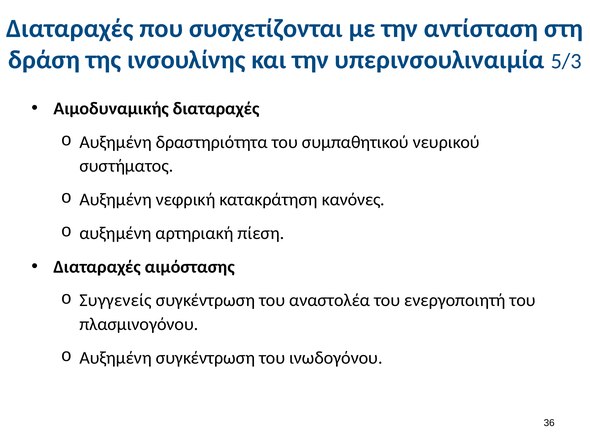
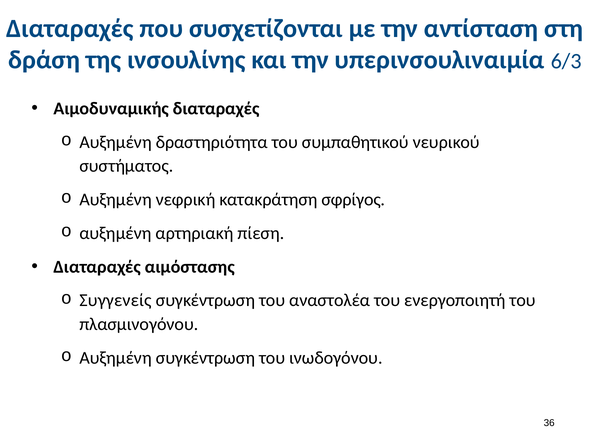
5/3: 5/3 -> 6/3
κανόνες: κανόνες -> σφρίγος
